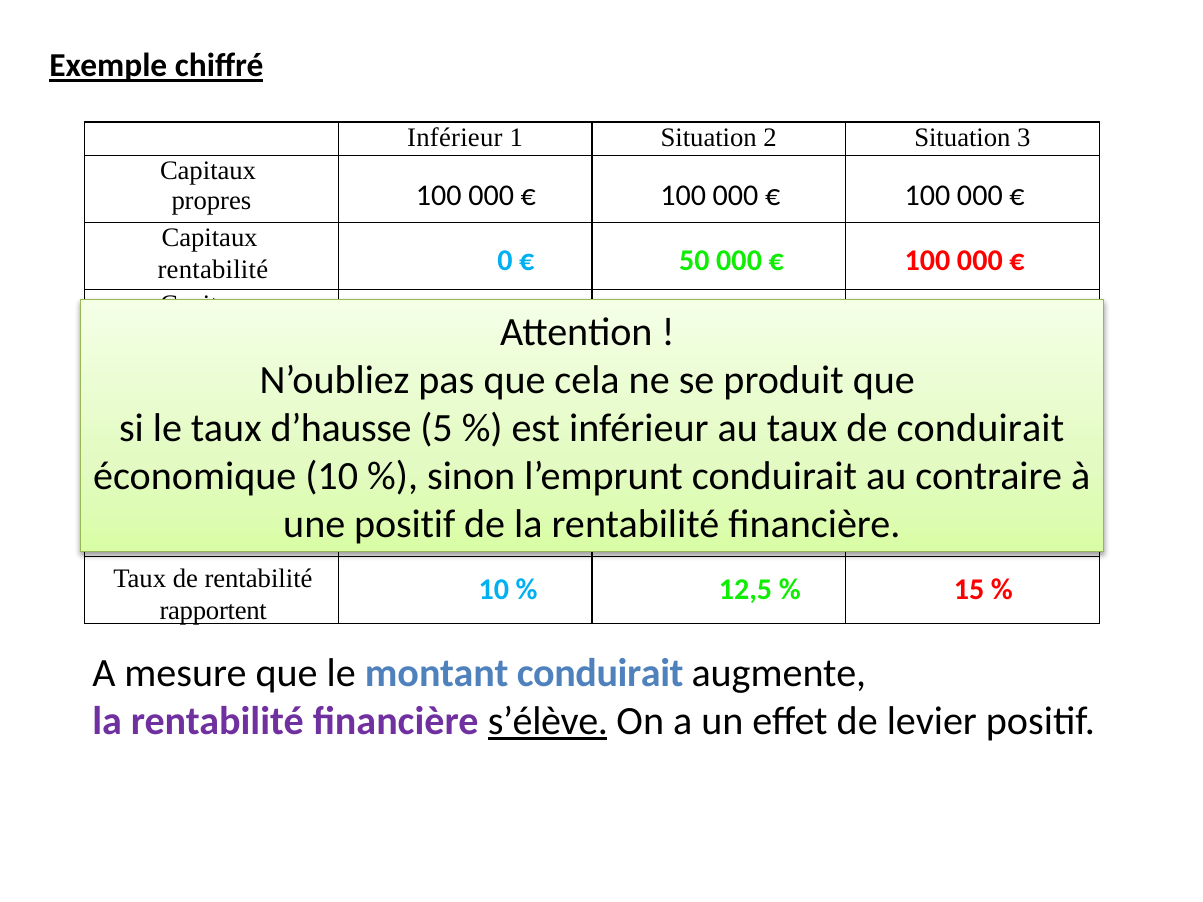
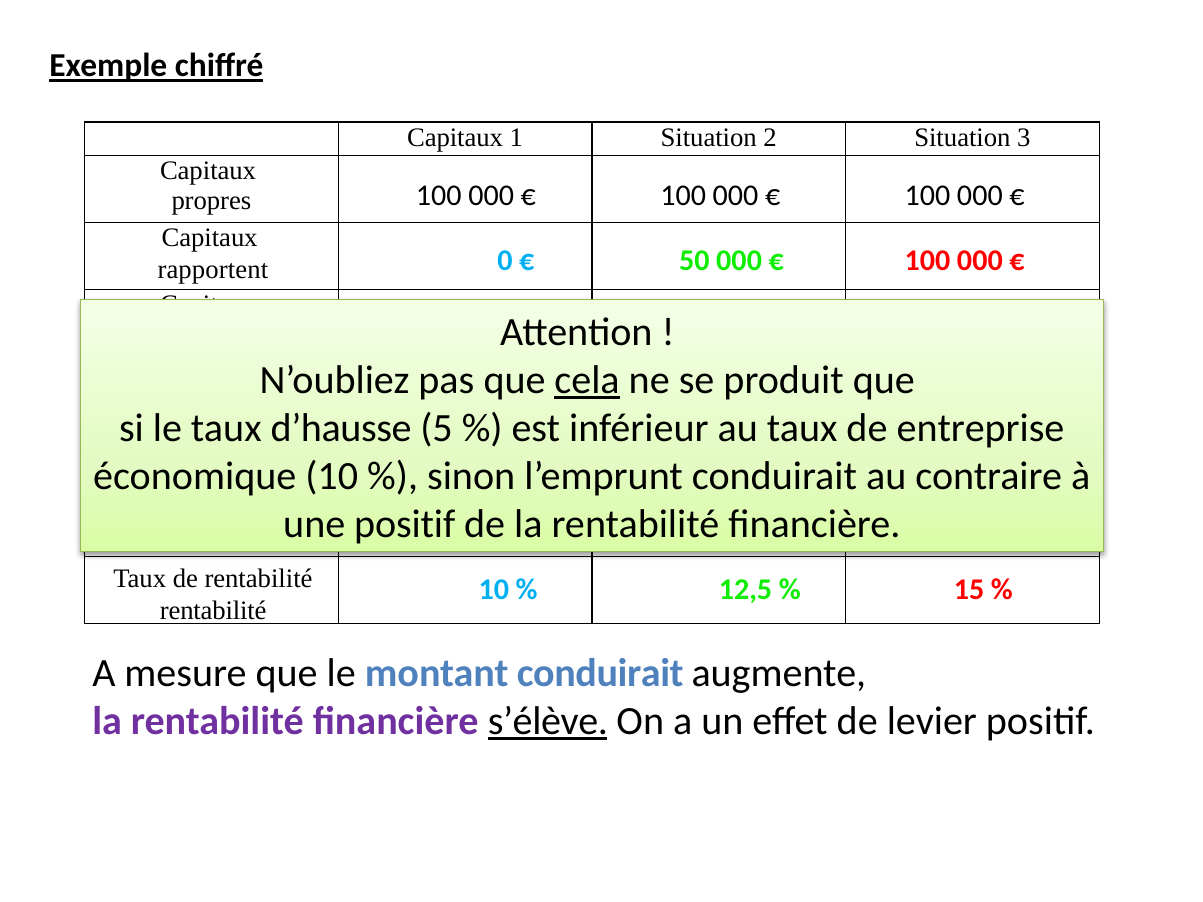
Inférieur at (455, 137): Inférieur -> Capitaux
rentabilité at (213, 270): rentabilité -> rapportent
cela underline: none -> present
de conduirait: conduirait -> entreprise
rapportent at (213, 611): rapportent -> rentabilité
